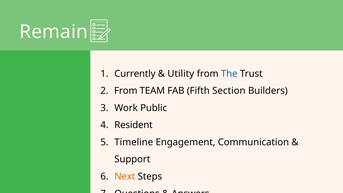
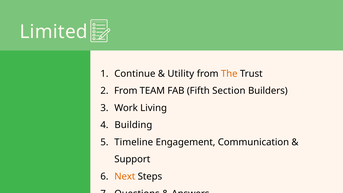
Remain: Remain -> Limited
Currently: Currently -> Continue
The colour: blue -> orange
Public: Public -> Living
Resident: Resident -> Building
